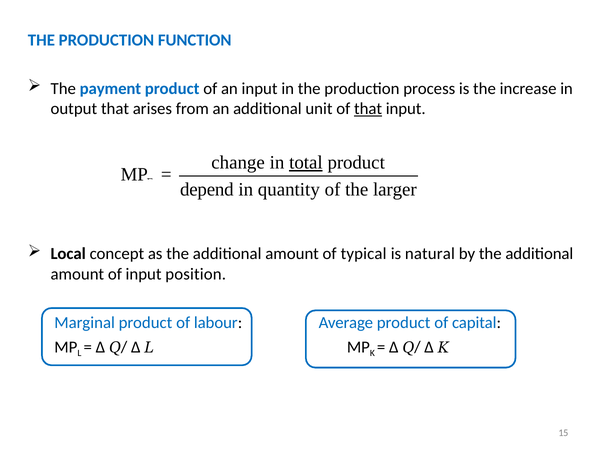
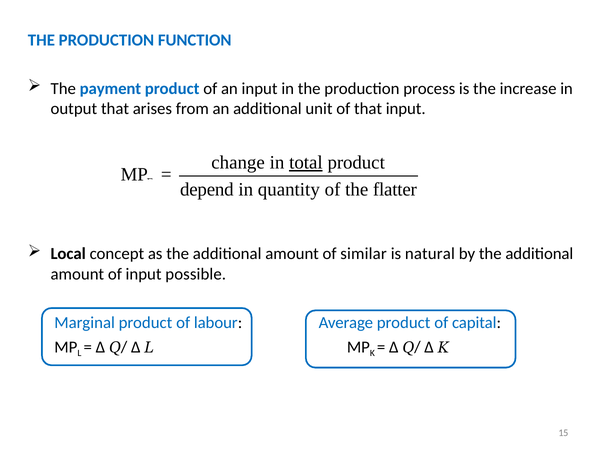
that at (368, 109) underline: present -> none
larger: larger -> flatter
typical: typical -> similar
position: position -> possible
